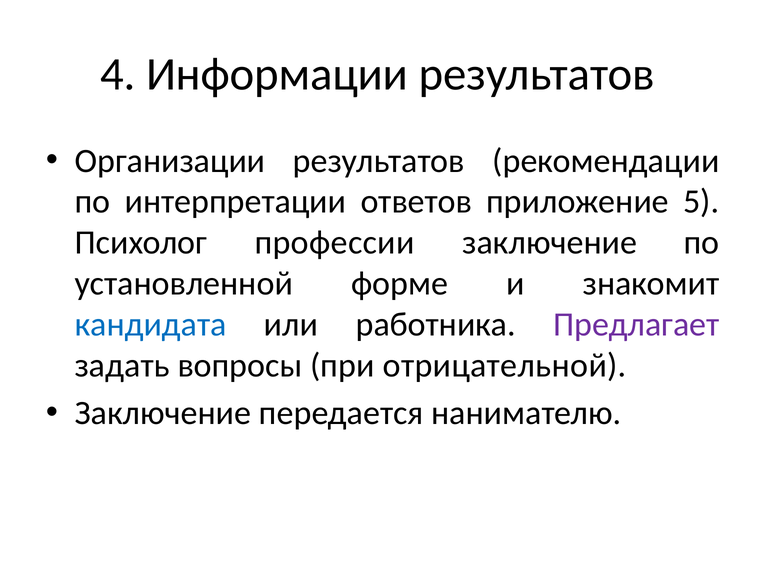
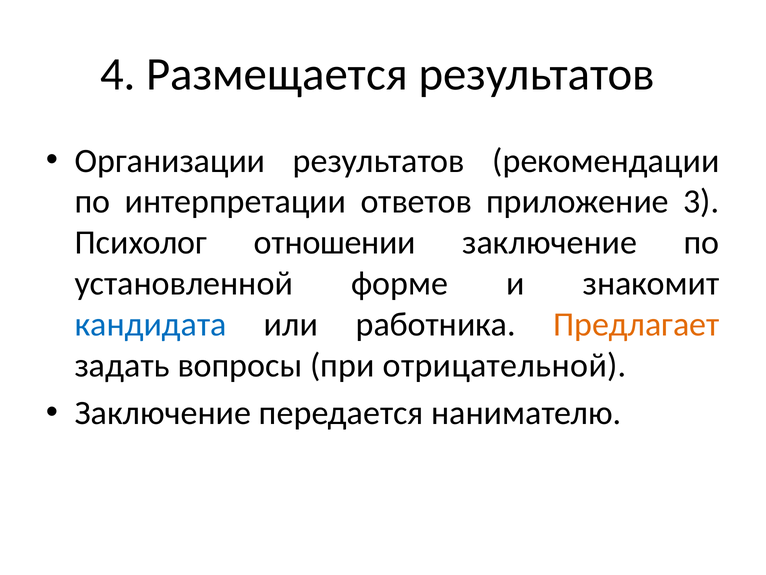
Информации: Информации -> Размещается
5: 5 -> 3
профессии: профессии -> отношении
Предлагает colour: purple -> orange
